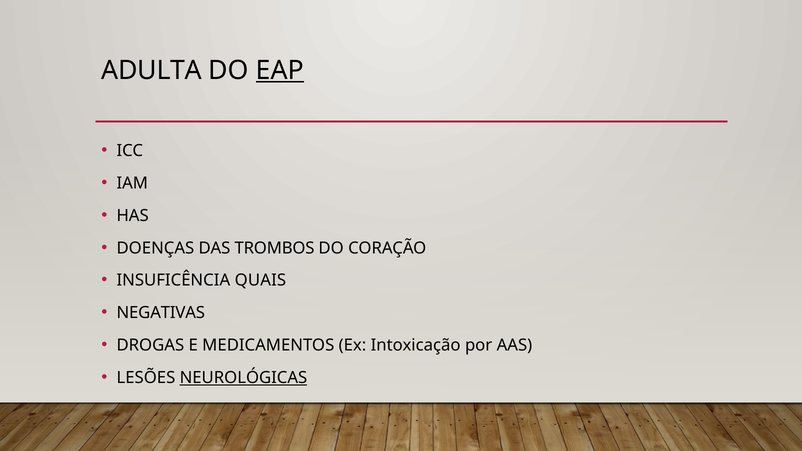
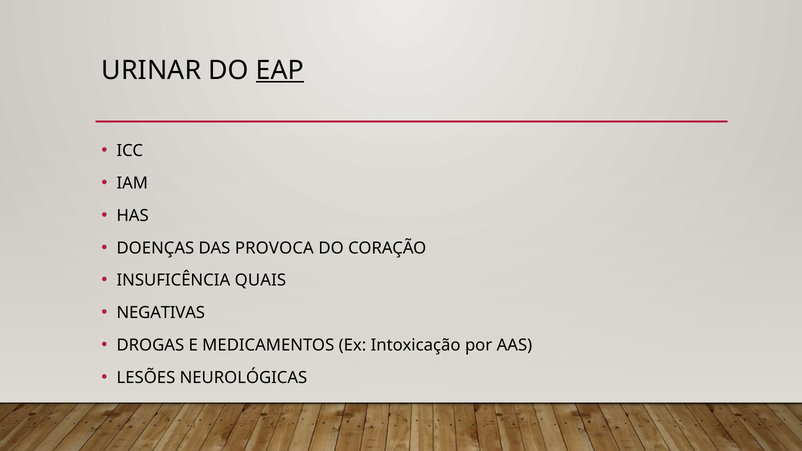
ADULTA: ADULTA -> URINAR
TROMBOS: TROMBOS -> PROVOCA
NEUROLÓGICAS underline: present -> none
